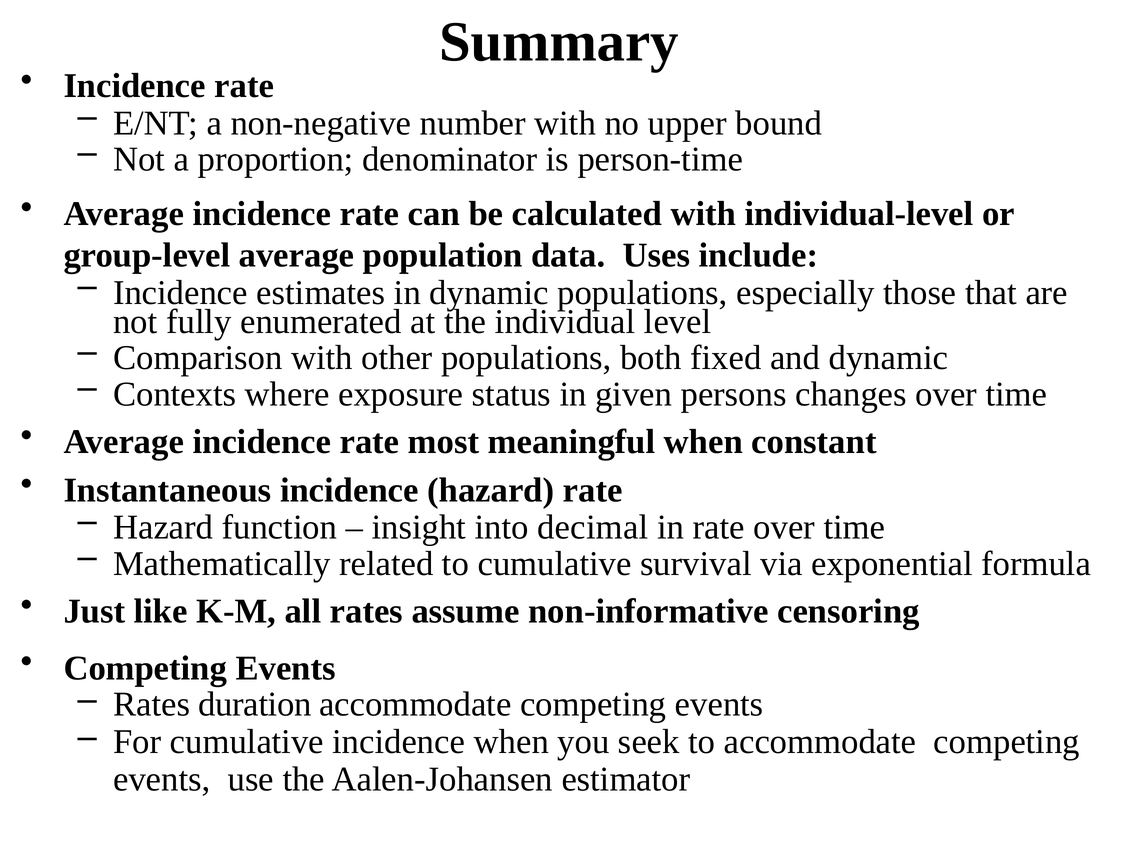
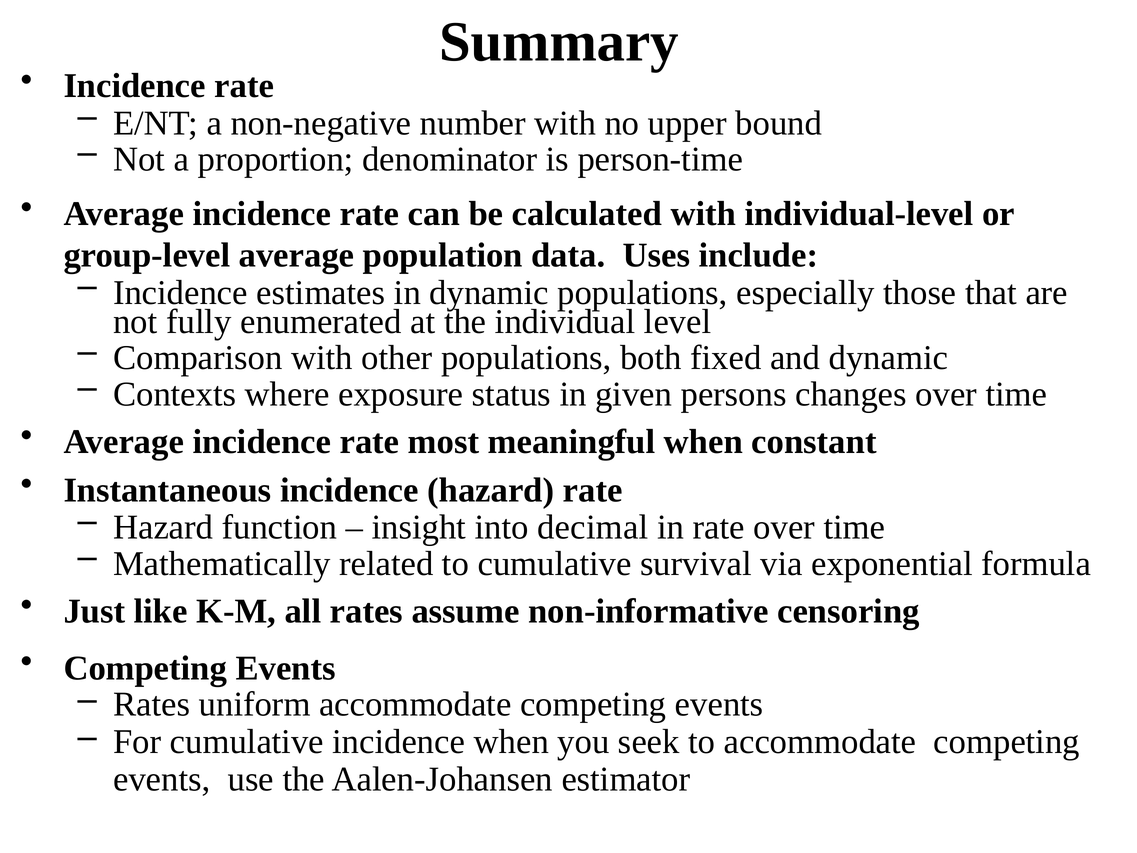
duration: duration -> uniform
